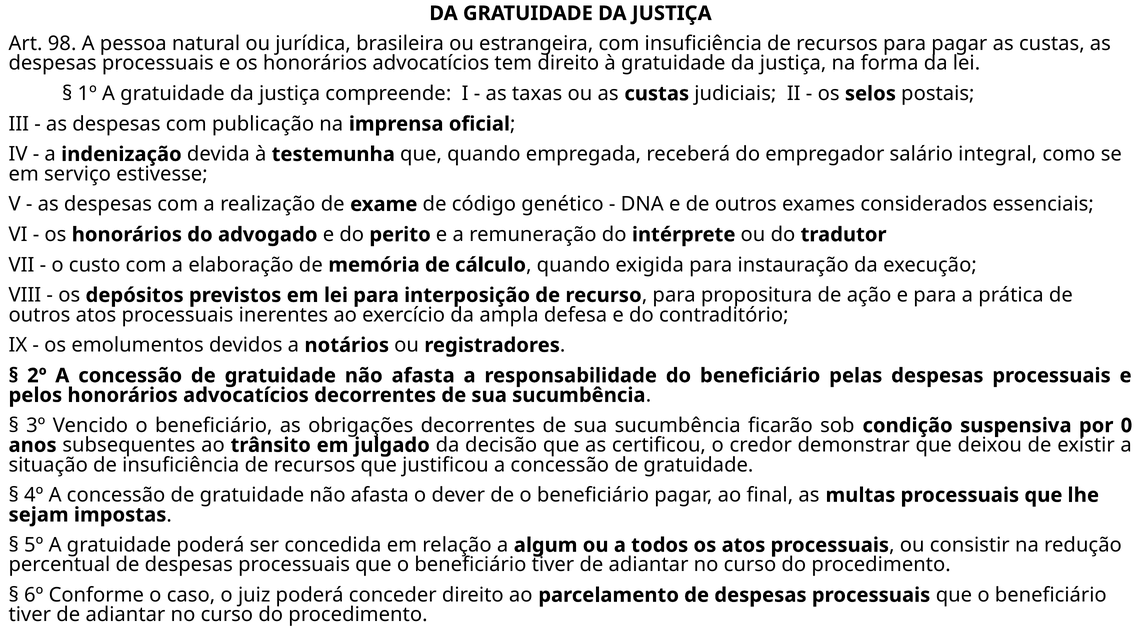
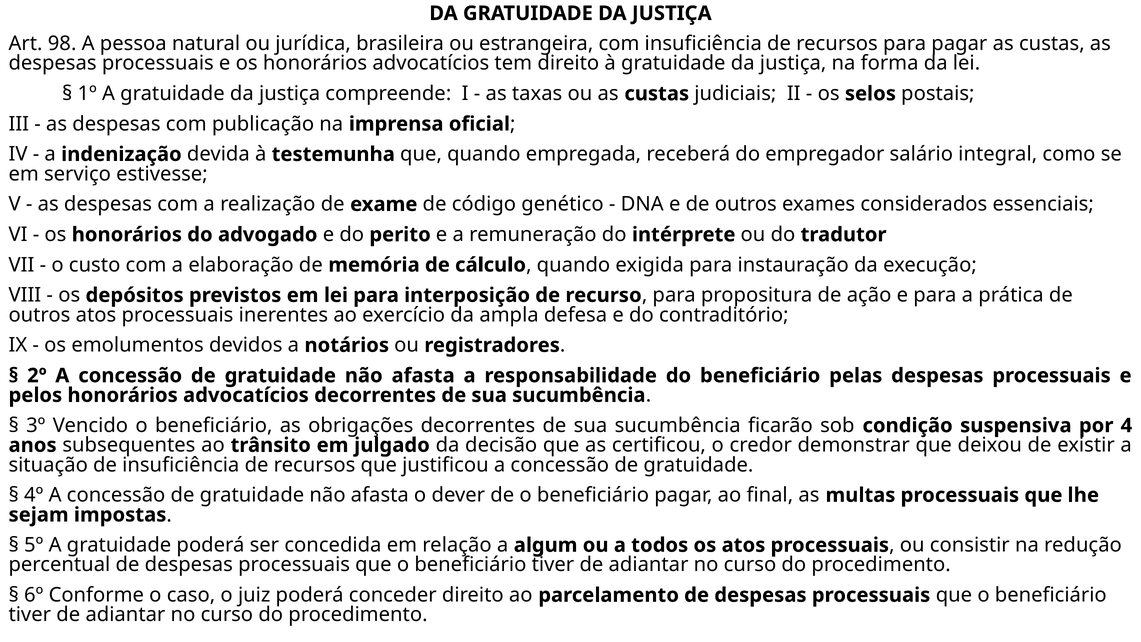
0: 0 -> 4
